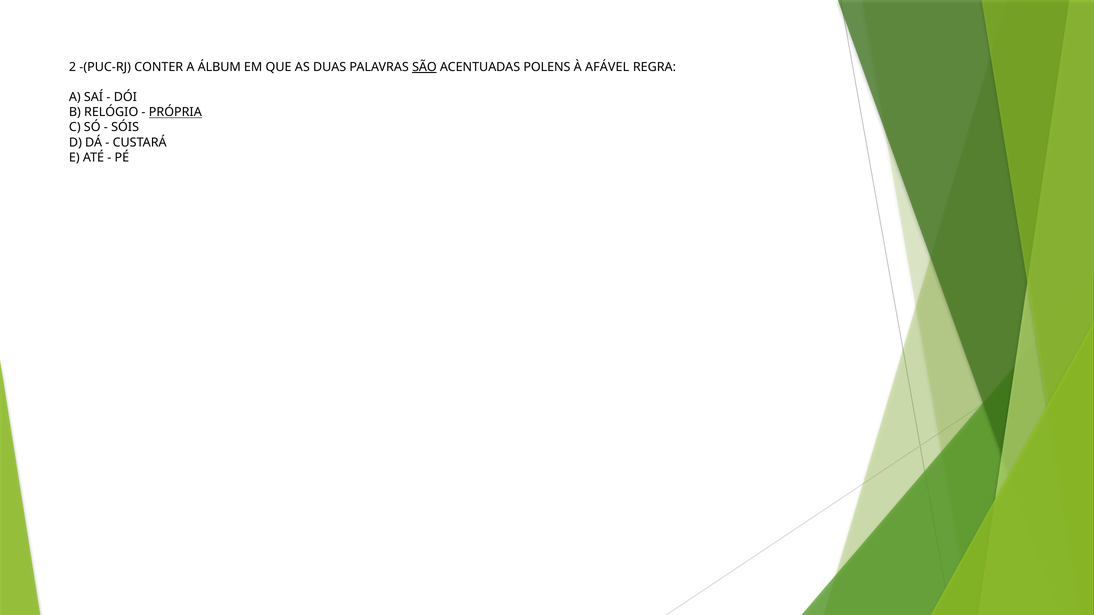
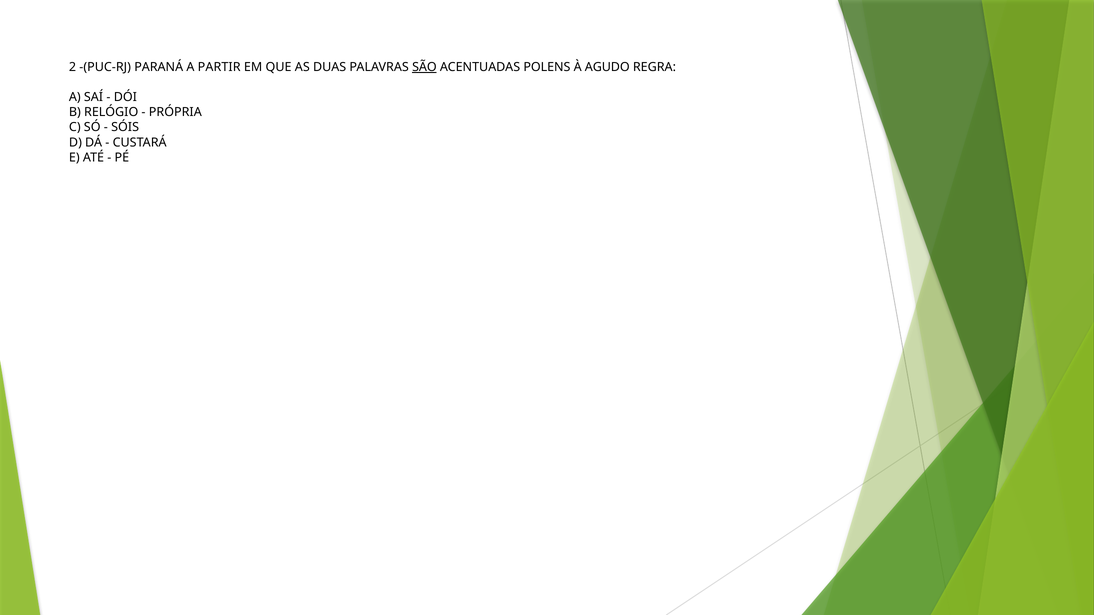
CONTER: CONTER -> PARANÁ
ÁLBUM: ÁLBUM -> PARTIR
AFÁVEL: AFÁVEL -> AGUDO
PRÓPRIA underline: present -> none
